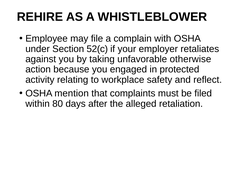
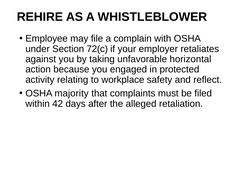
52(c: 52(c -> 72(c
otherwise: otherwise -> horizontal
mention: mention -> majority
80: 80 -> 42
